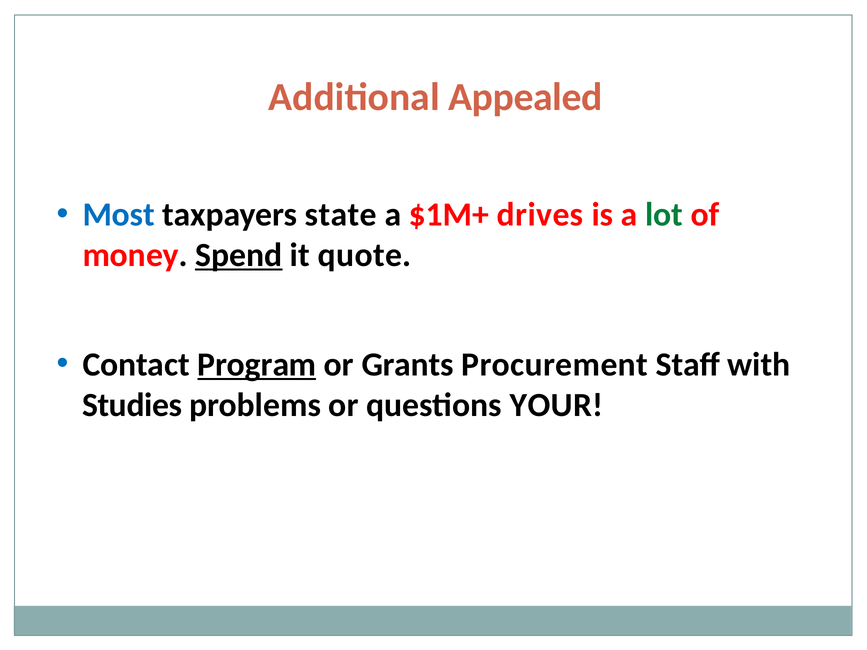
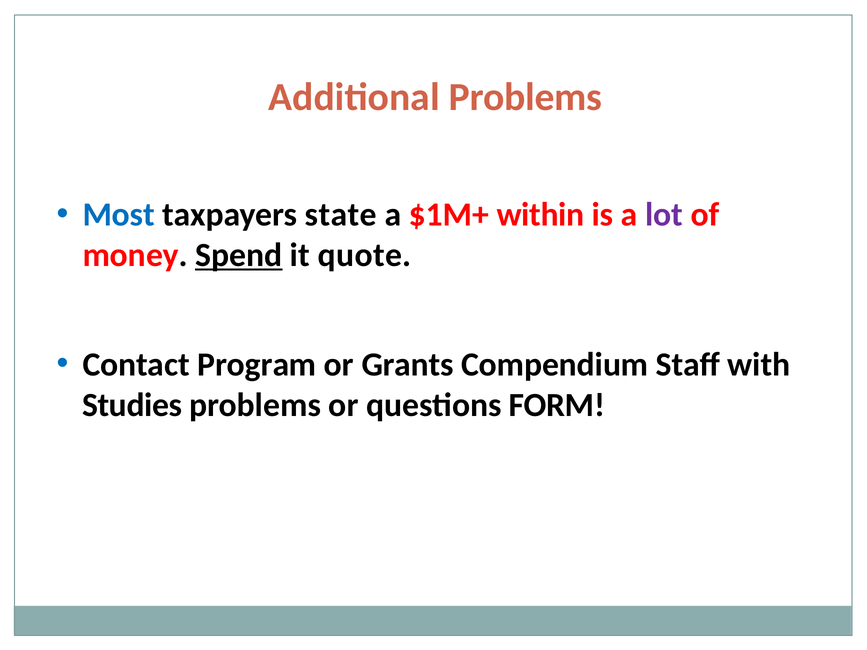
Additional Appealed: Appealed -> Problems
drives: drives -> within
lot colour: green -> purple
Program underline: present -> none
Procurement: Procurement -> Compendium
YOUR: YOUR -> FORM
